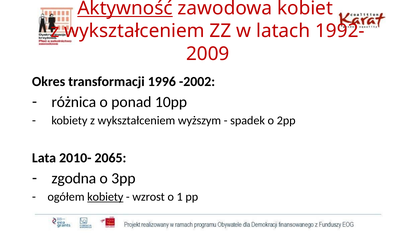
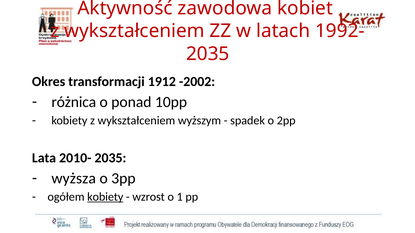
Aktywność underline: present -> none
2009 at (208, 54): 2009 -> 2035
1996: 1996 -> 1912
2010- 2065: 2065 -> 2035
zgodna: zgodna -> wyższa
